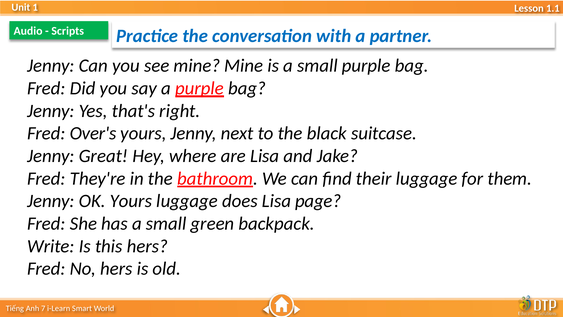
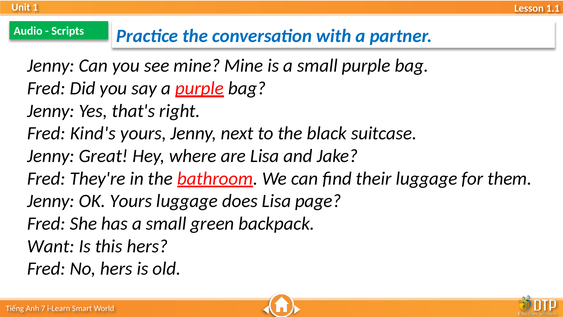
Over's: Over's -> Kind's
Write: Write -> Want
